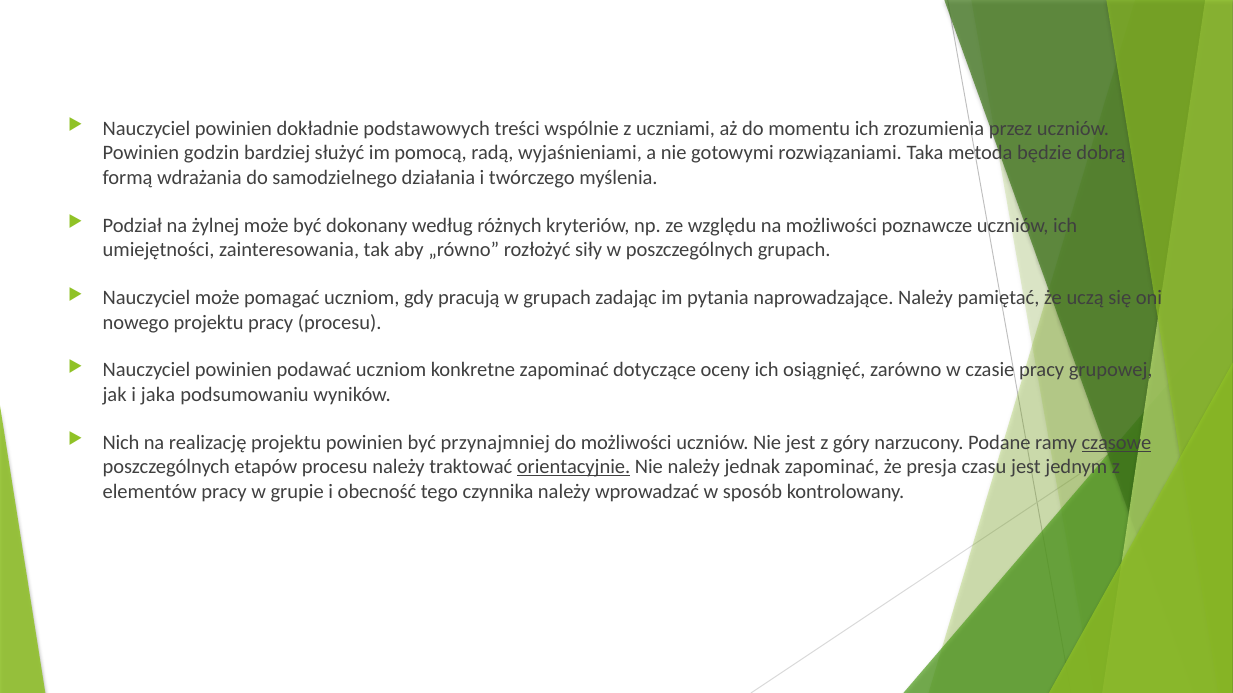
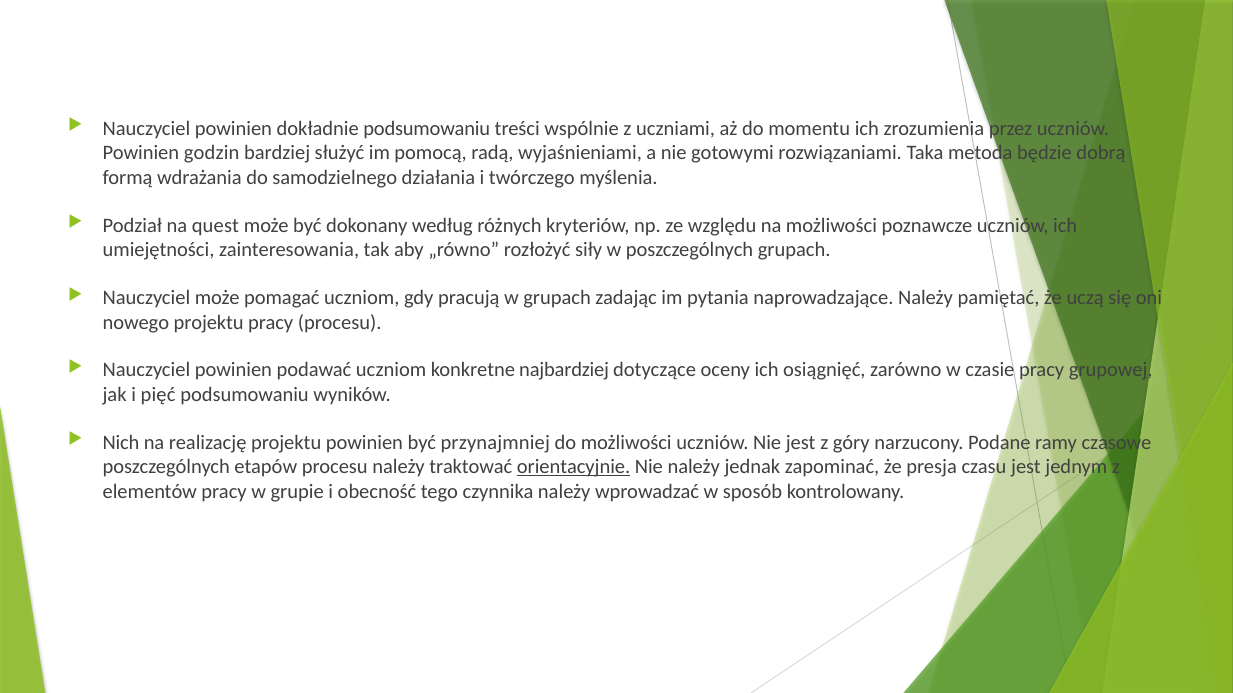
dokładnie podstawowych: podstawowych -> podsumowaniu
żylnej: żylnej -> quest
konkretne zapominać: zapominać -> najbardziej
jaka: jaka -> pięć
czasowe underline: present -> none
